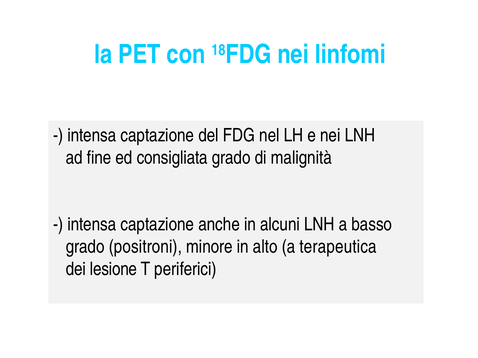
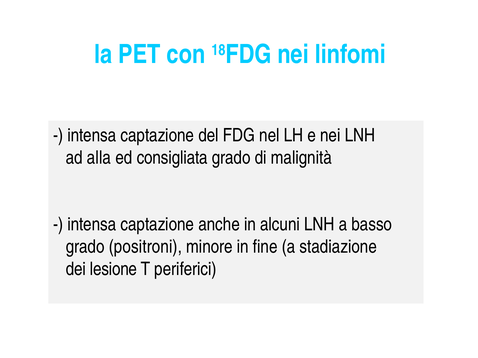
fine: fine -> alla
alto: alto -> fine
terapeutica: terapeutica -> stadiazione
